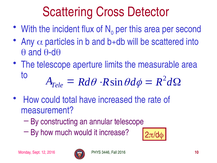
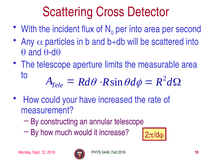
per this: this -> into
total: total -> your
